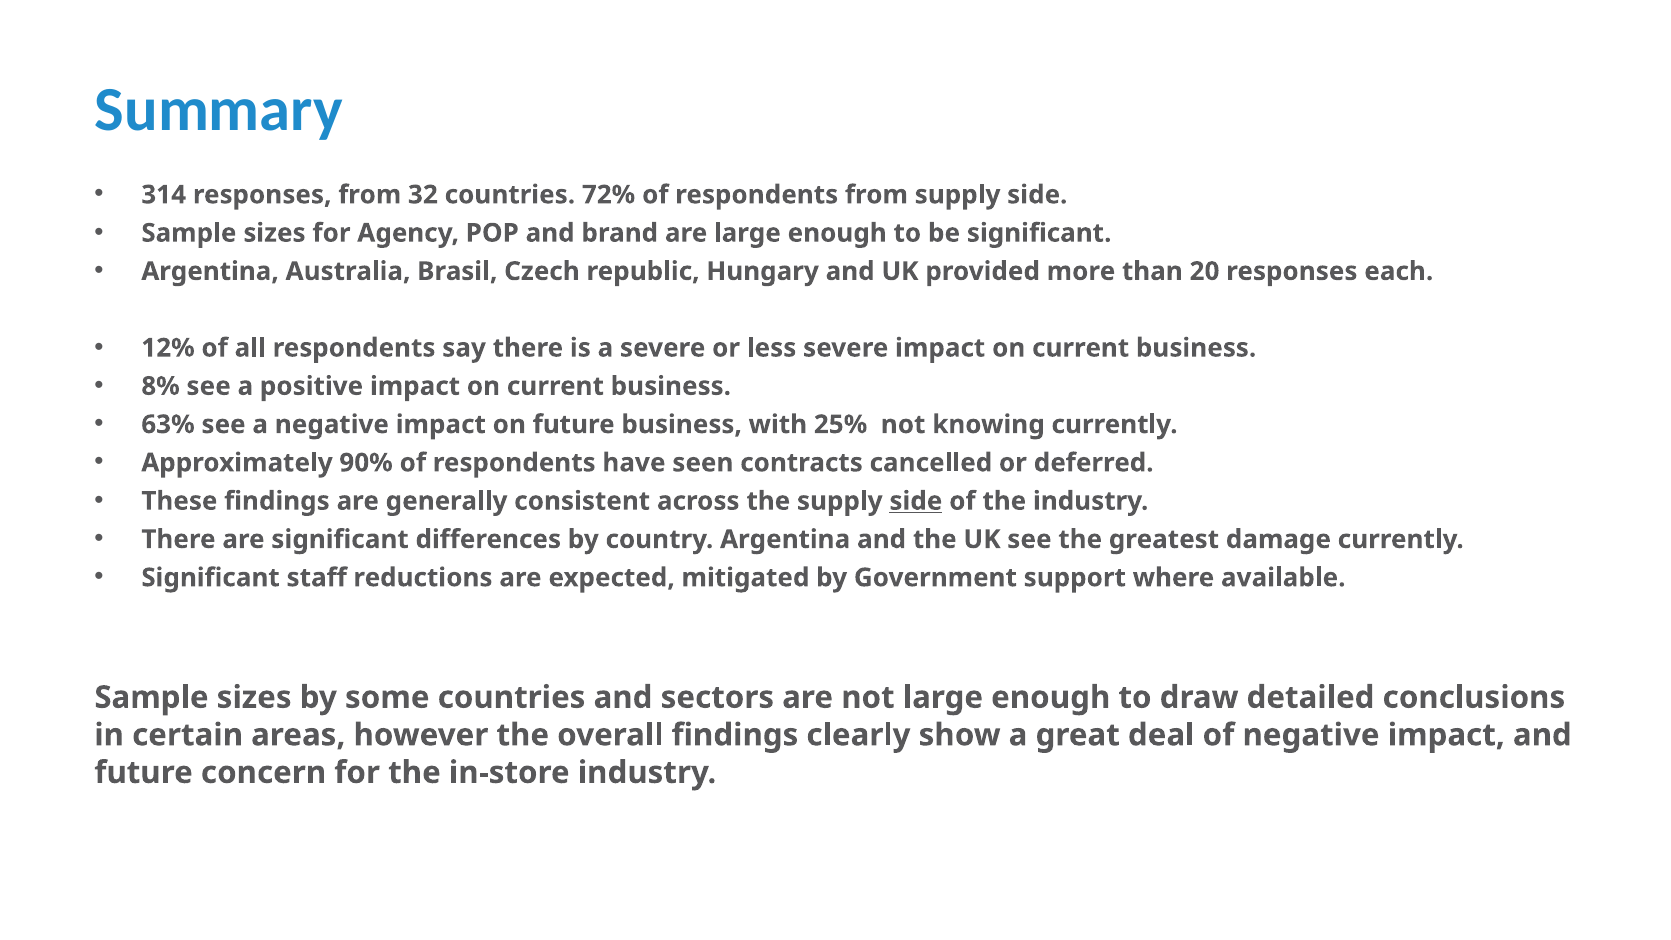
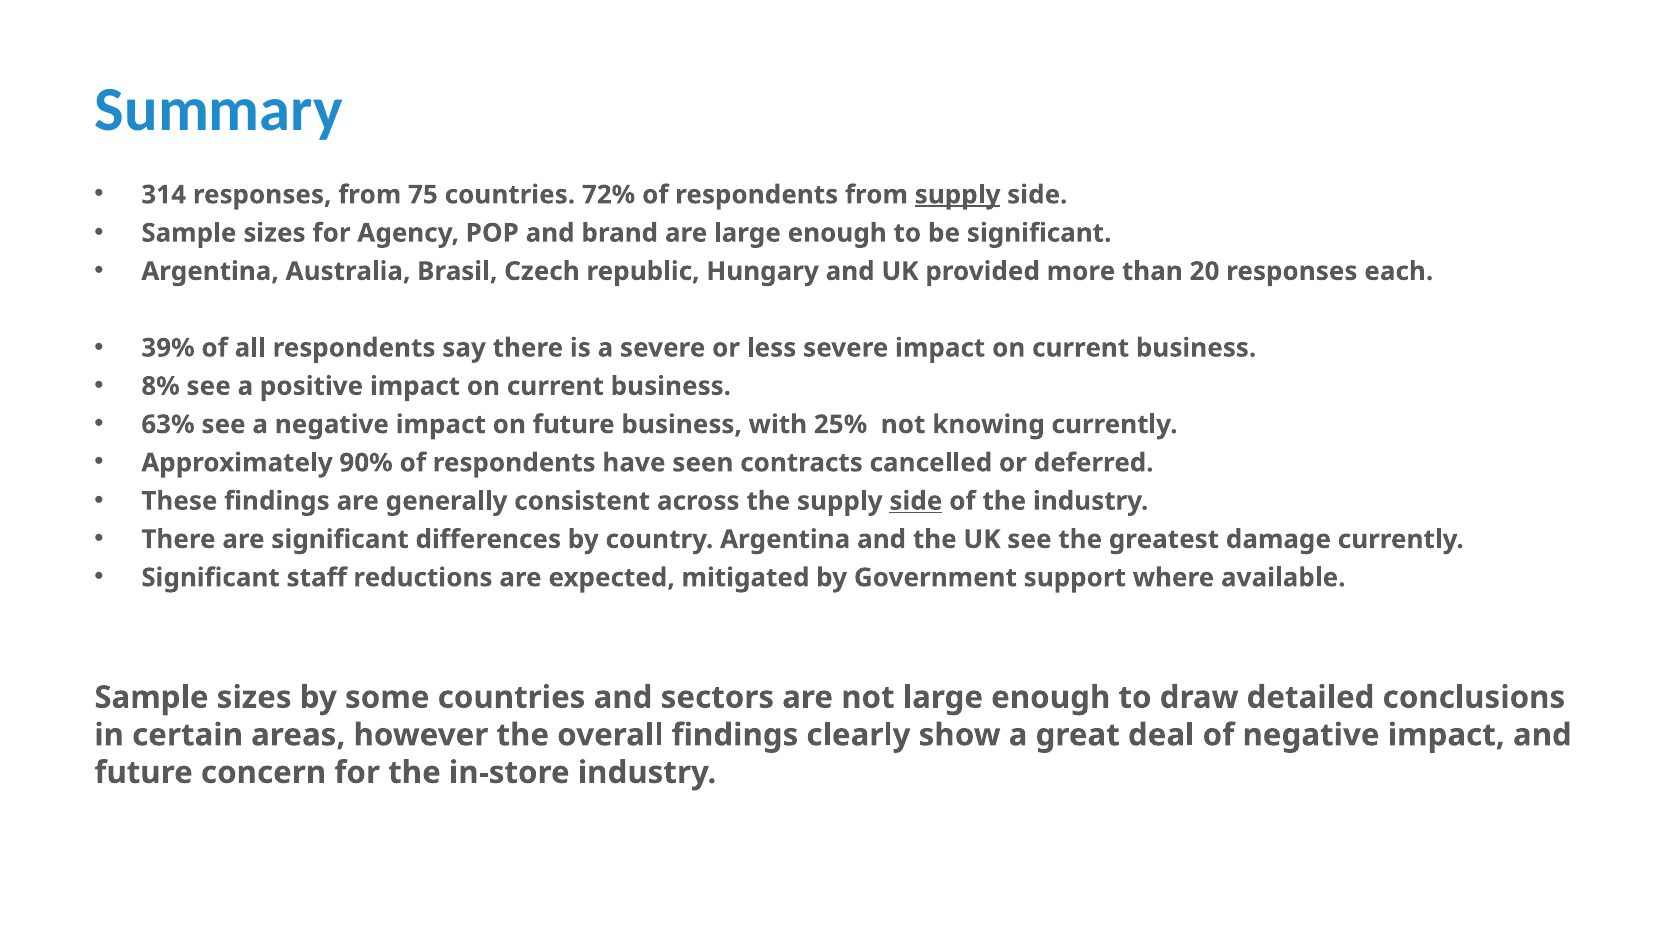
32: 32 -> 75
supply at (958, 195) underline: none -> present
12%: 12% -> 39%
